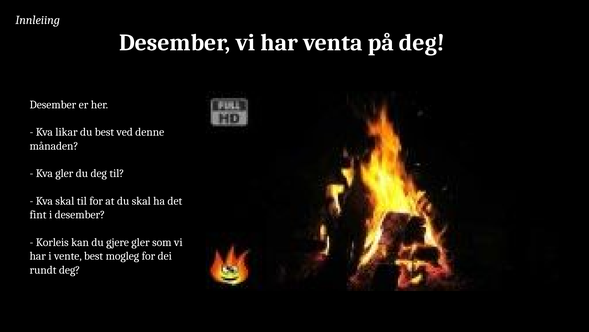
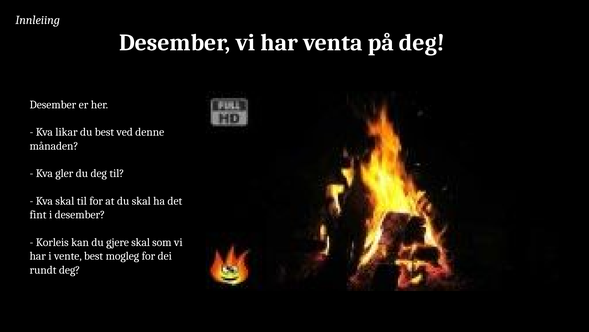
gjere gler: gler -> skal
